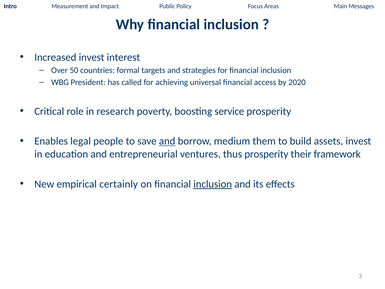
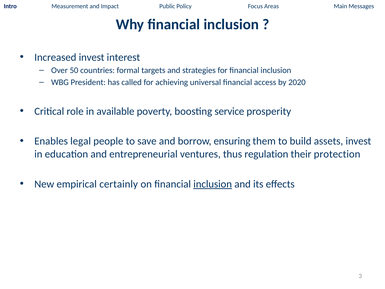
research: research -> available
and at (167, 141) underline: present -> none
medium: medium -> ensuring
thus prosperity: prosperity -> regulation
framework: framework -> protection
